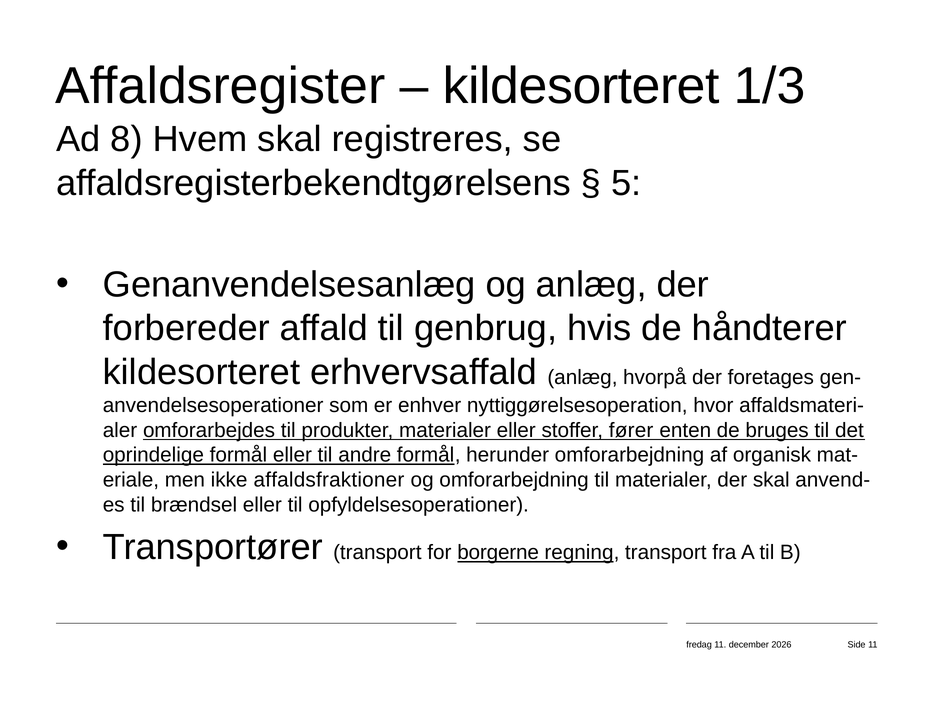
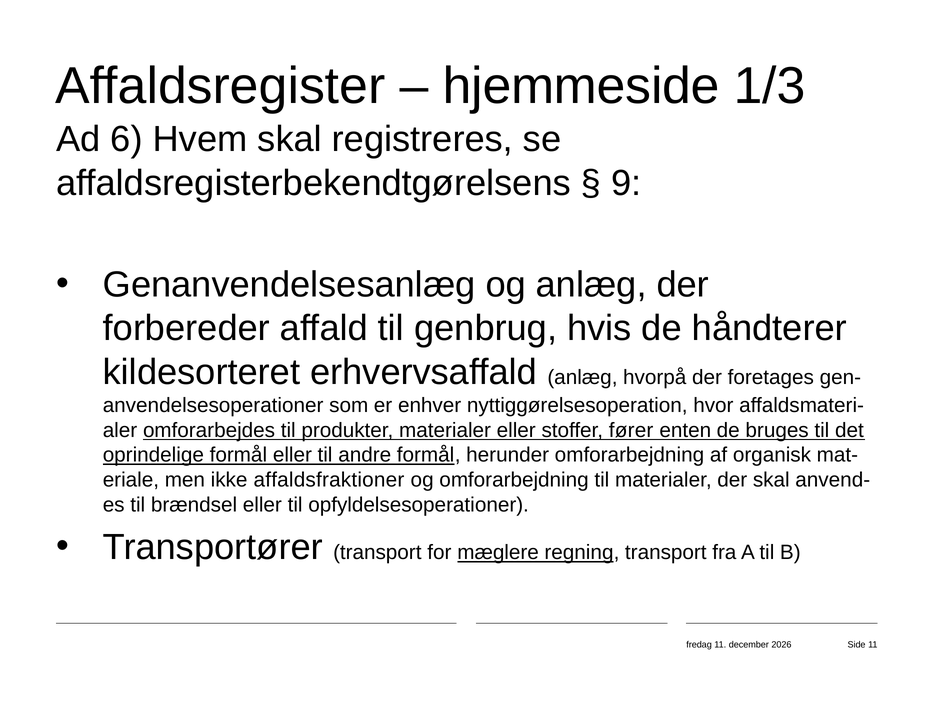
kildesorteret at (581, 86): kildesorteret -> hjemmeside
8: 8 -> 6
5: 5 -> 9
borgerne: borgerne -> mæglere
